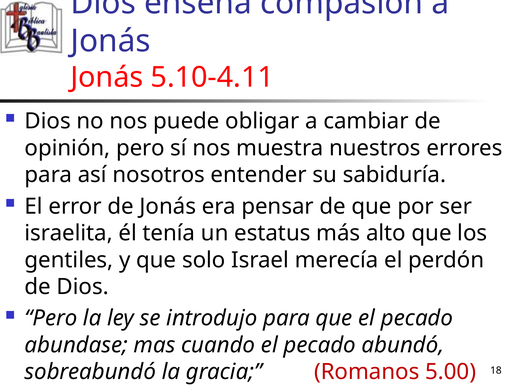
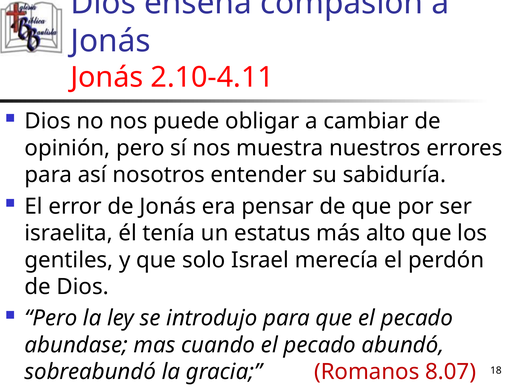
5.10-4.11: 5.10-4.11 -> 2.10-4.11
5.00: 5.00 -> 8.07
